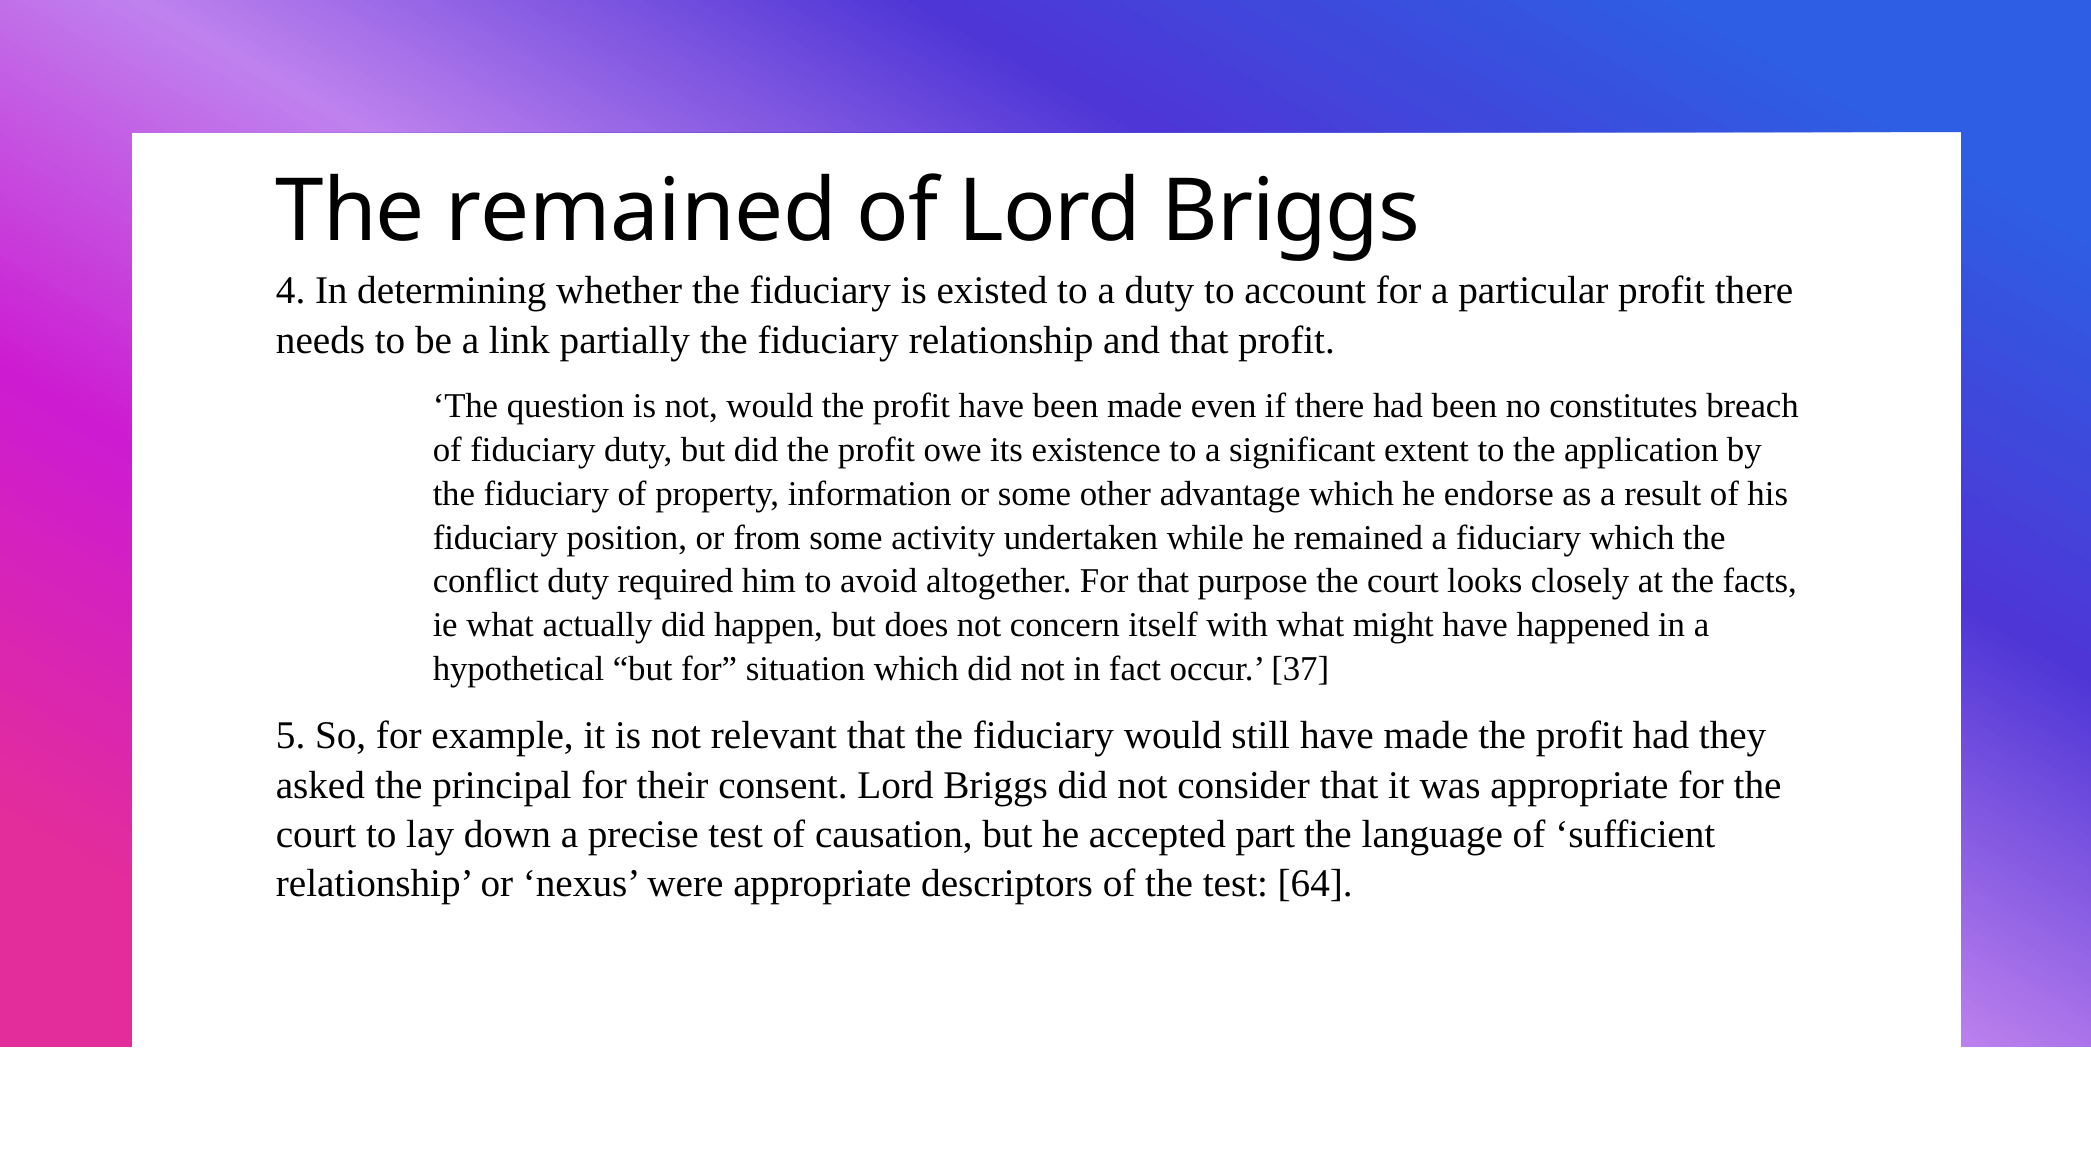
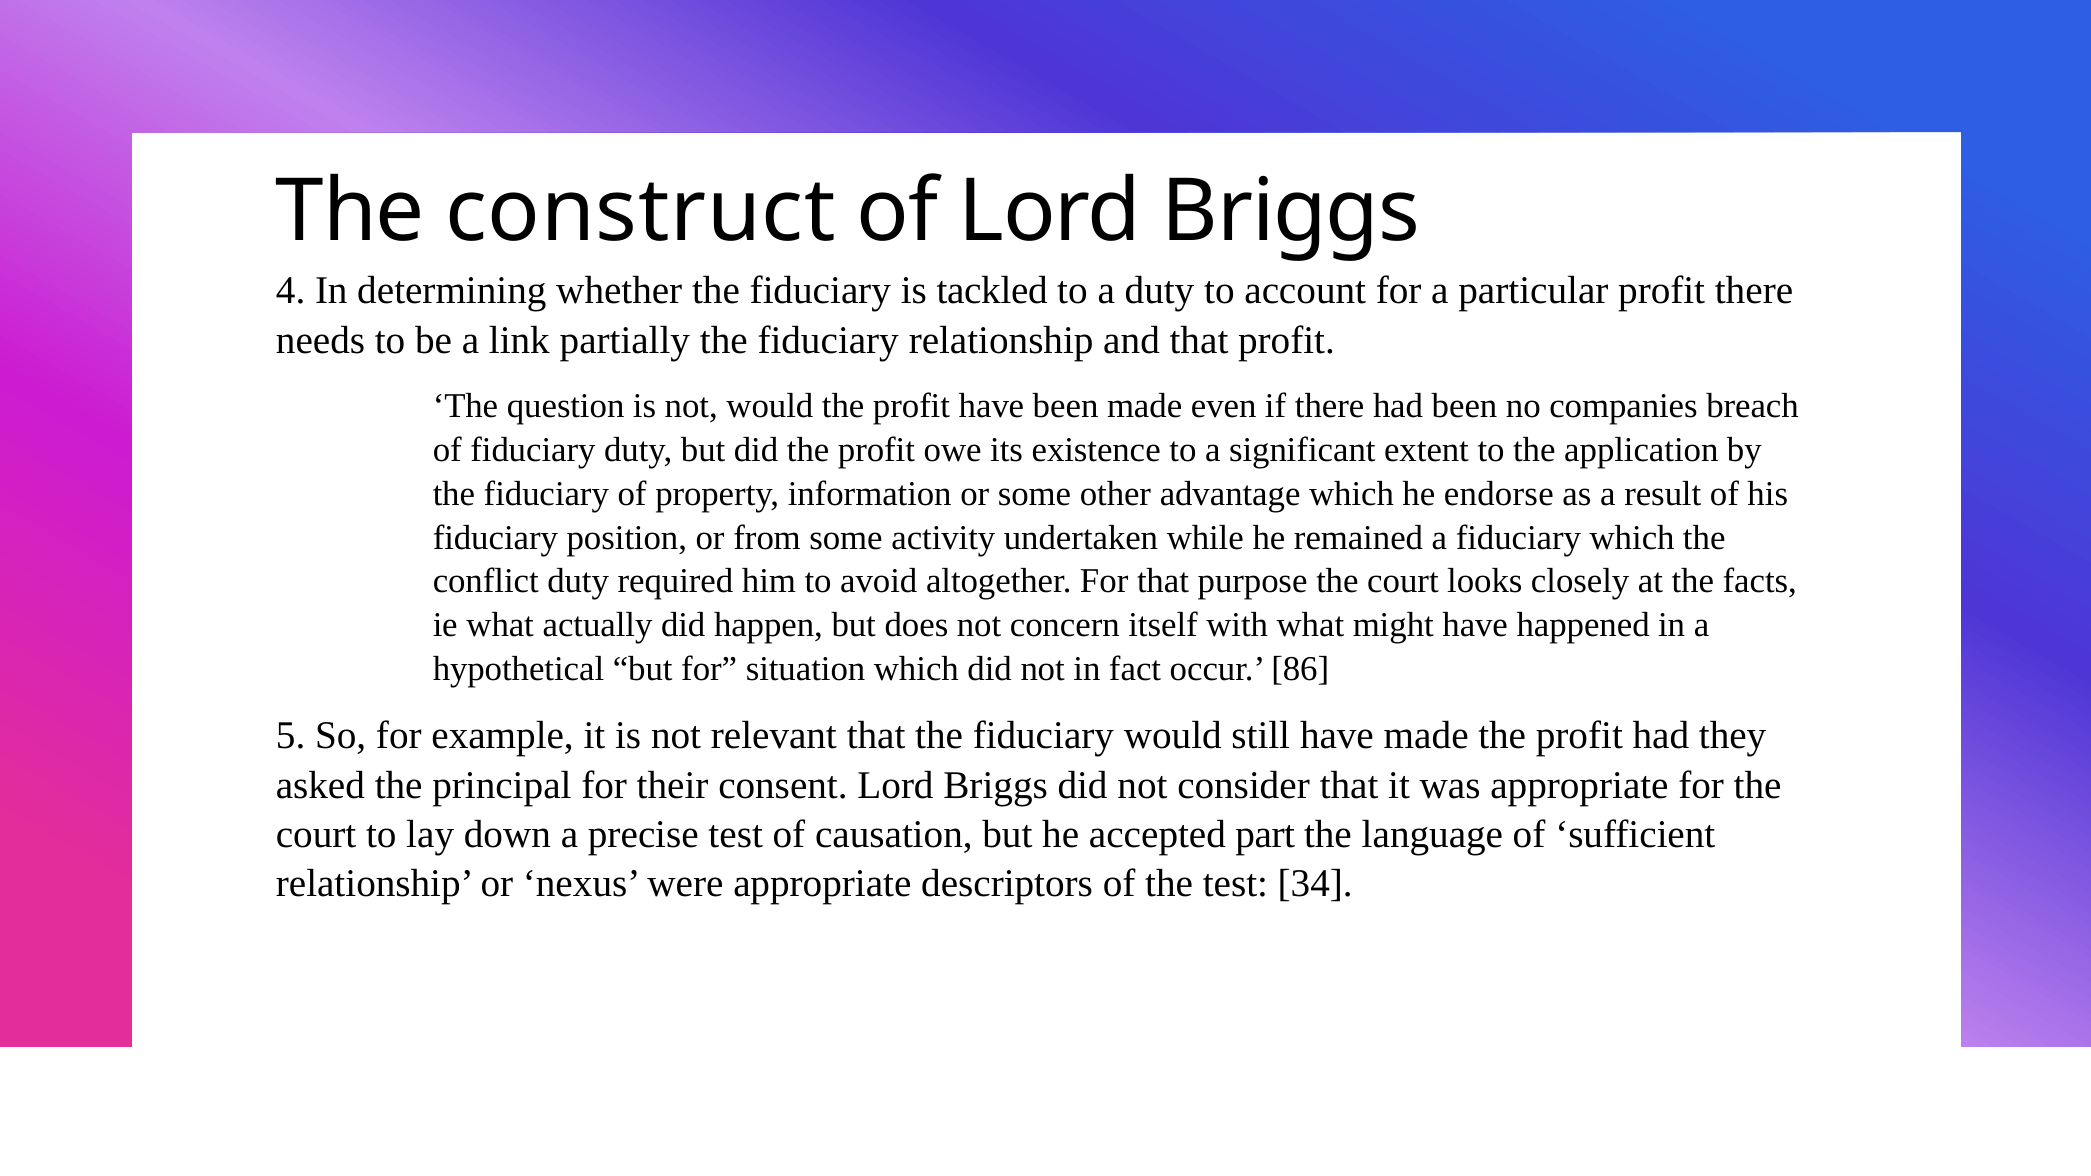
The remained: remained -> construct
existed: existed -> tackled
constitutes: constitutes -> companies
37: 37 -> 86
64: 64 -> 34
